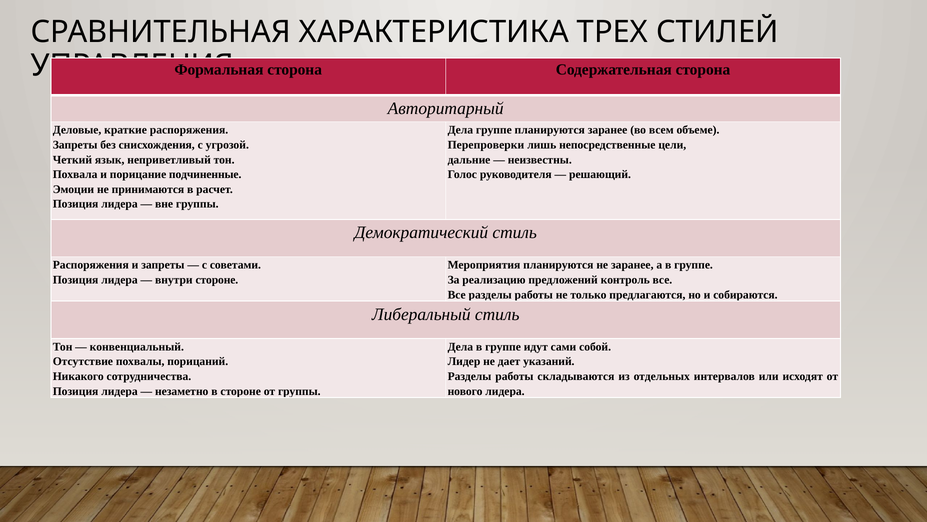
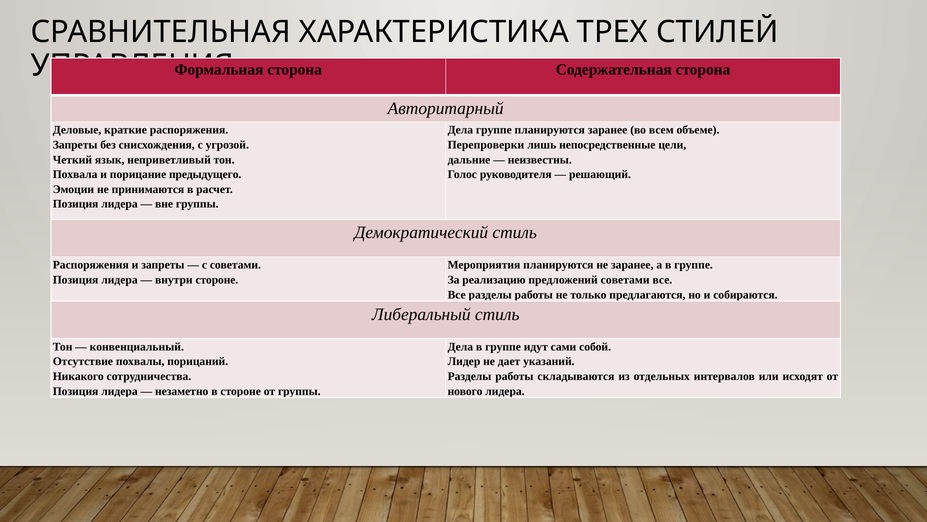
подчиненные: подчиненные -> предыдущего
предложений контроль: контроль -> советами
